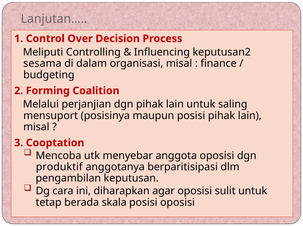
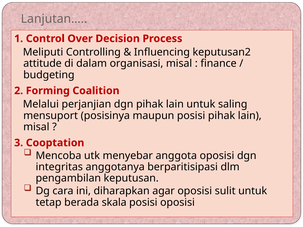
sesama: sesama -> attitude
produktif: produktif -> integritas
